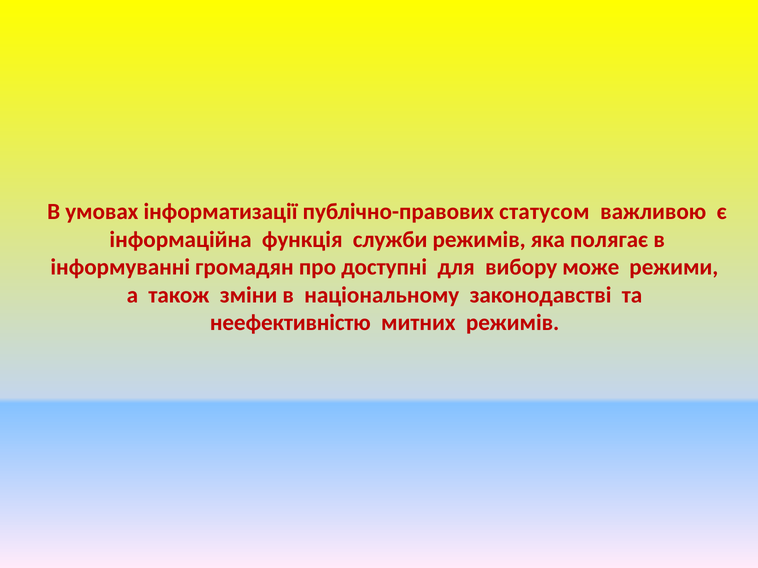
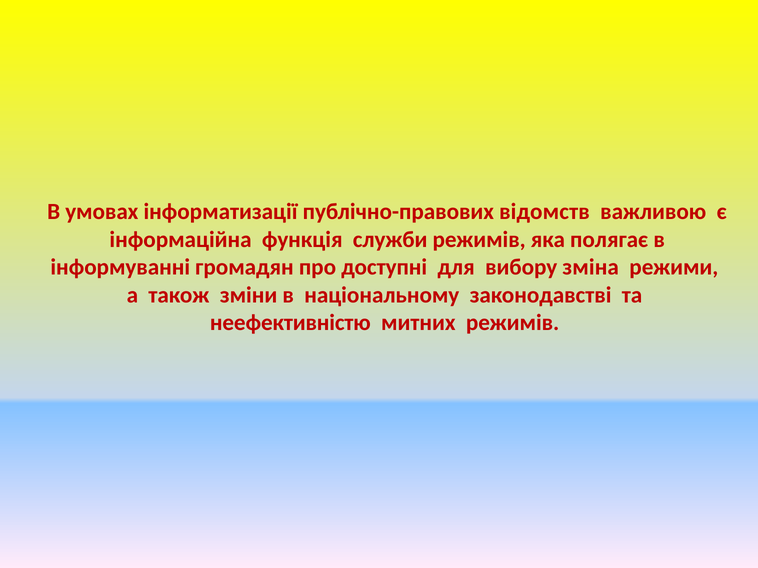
статусом: статусом -> відомств
може: може -> зміна
